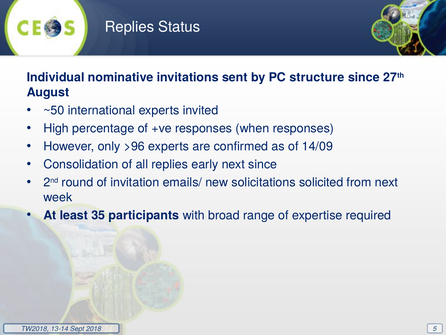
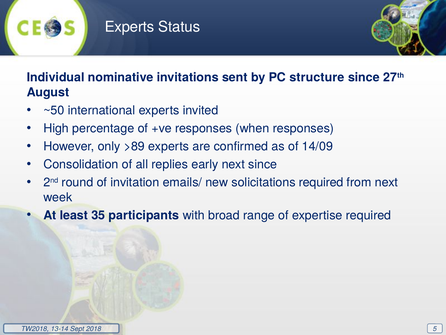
Replies at (129, 27): Replies -> Experts
>96: >96 -> >89
solicitations solicited: solicited -> required
